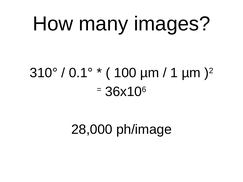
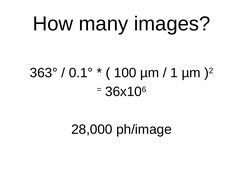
310°: 310° -> 363°
